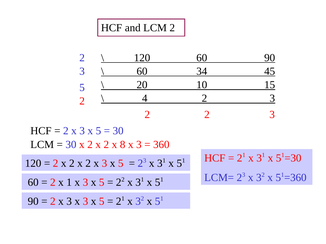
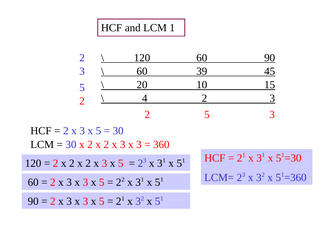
LCM 2: 2 -> 1
34: 34 -> 39
2 at (207, 115): 2 -> 5
8 at (123, 145): 8 -> 3
1 at (69, 183): 1 -> 3
